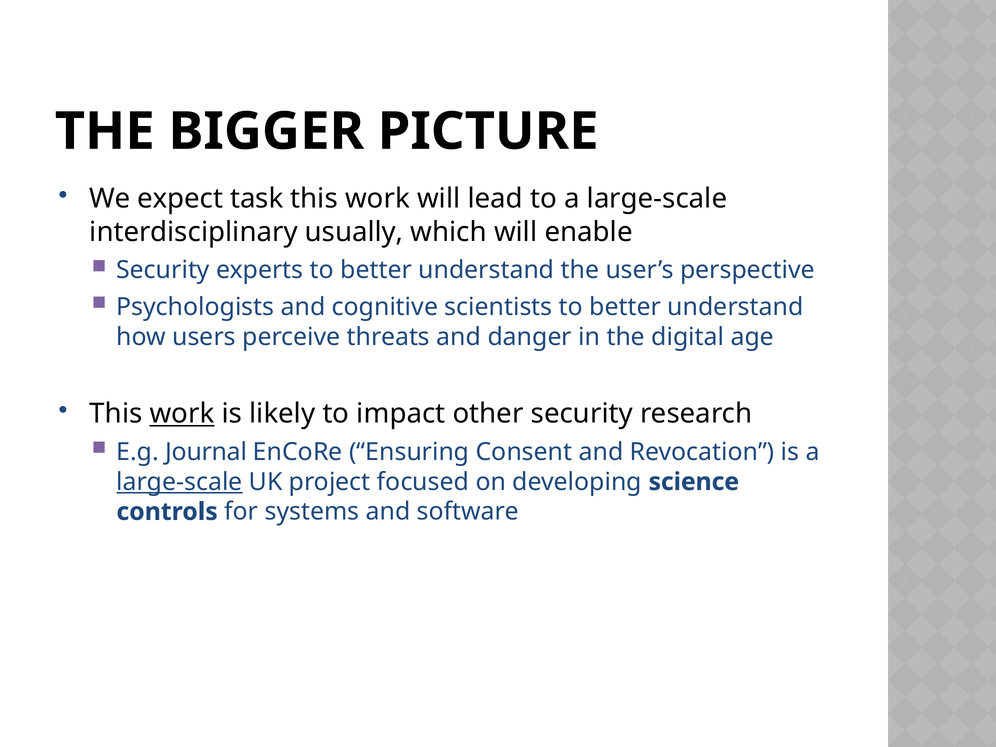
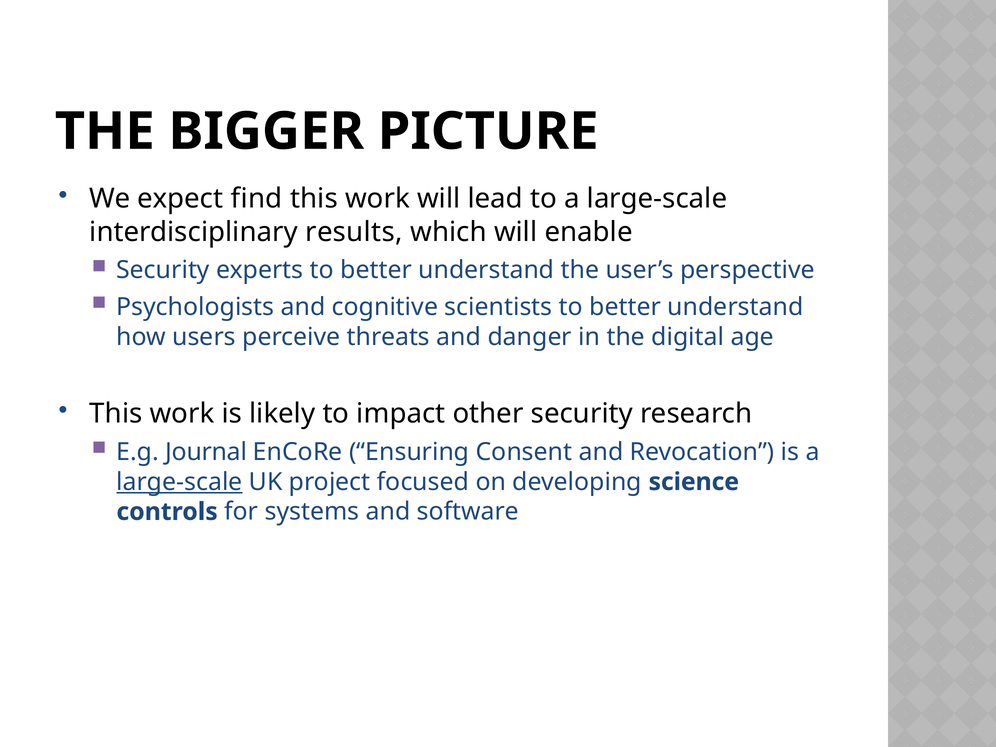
task: task -> find
usually: usually -> results
work at (182, 414) underline: present -> none
